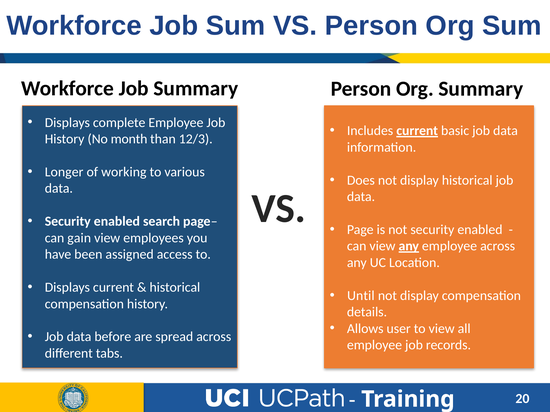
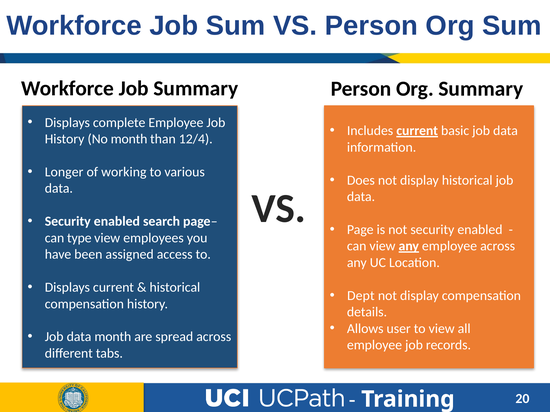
12/3: 12/3 -> 12/4
gain: gain -> type
Until: Until -> Dept
data before: before -> month
